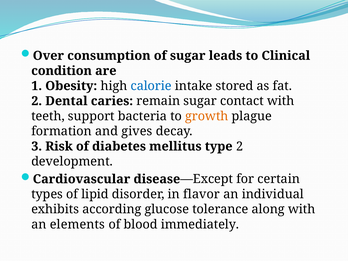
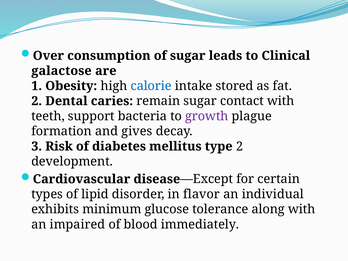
condition: condition -> galactose
growth colour: orange -> purple
according: according -> minimum
elements: elements -> impaired
